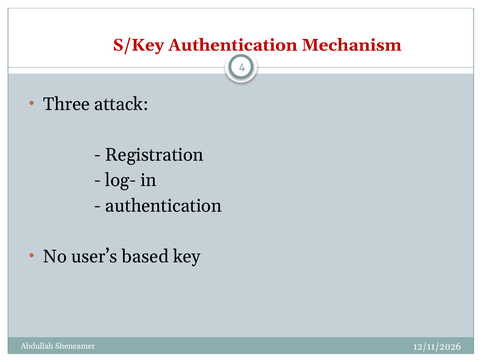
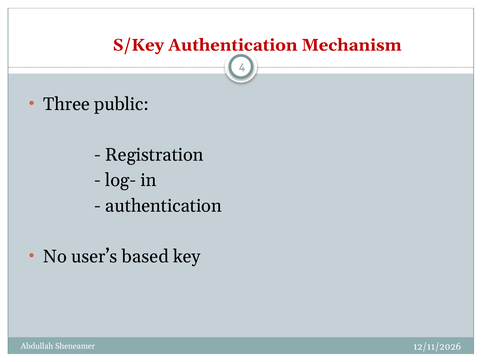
attack: attack -> public
